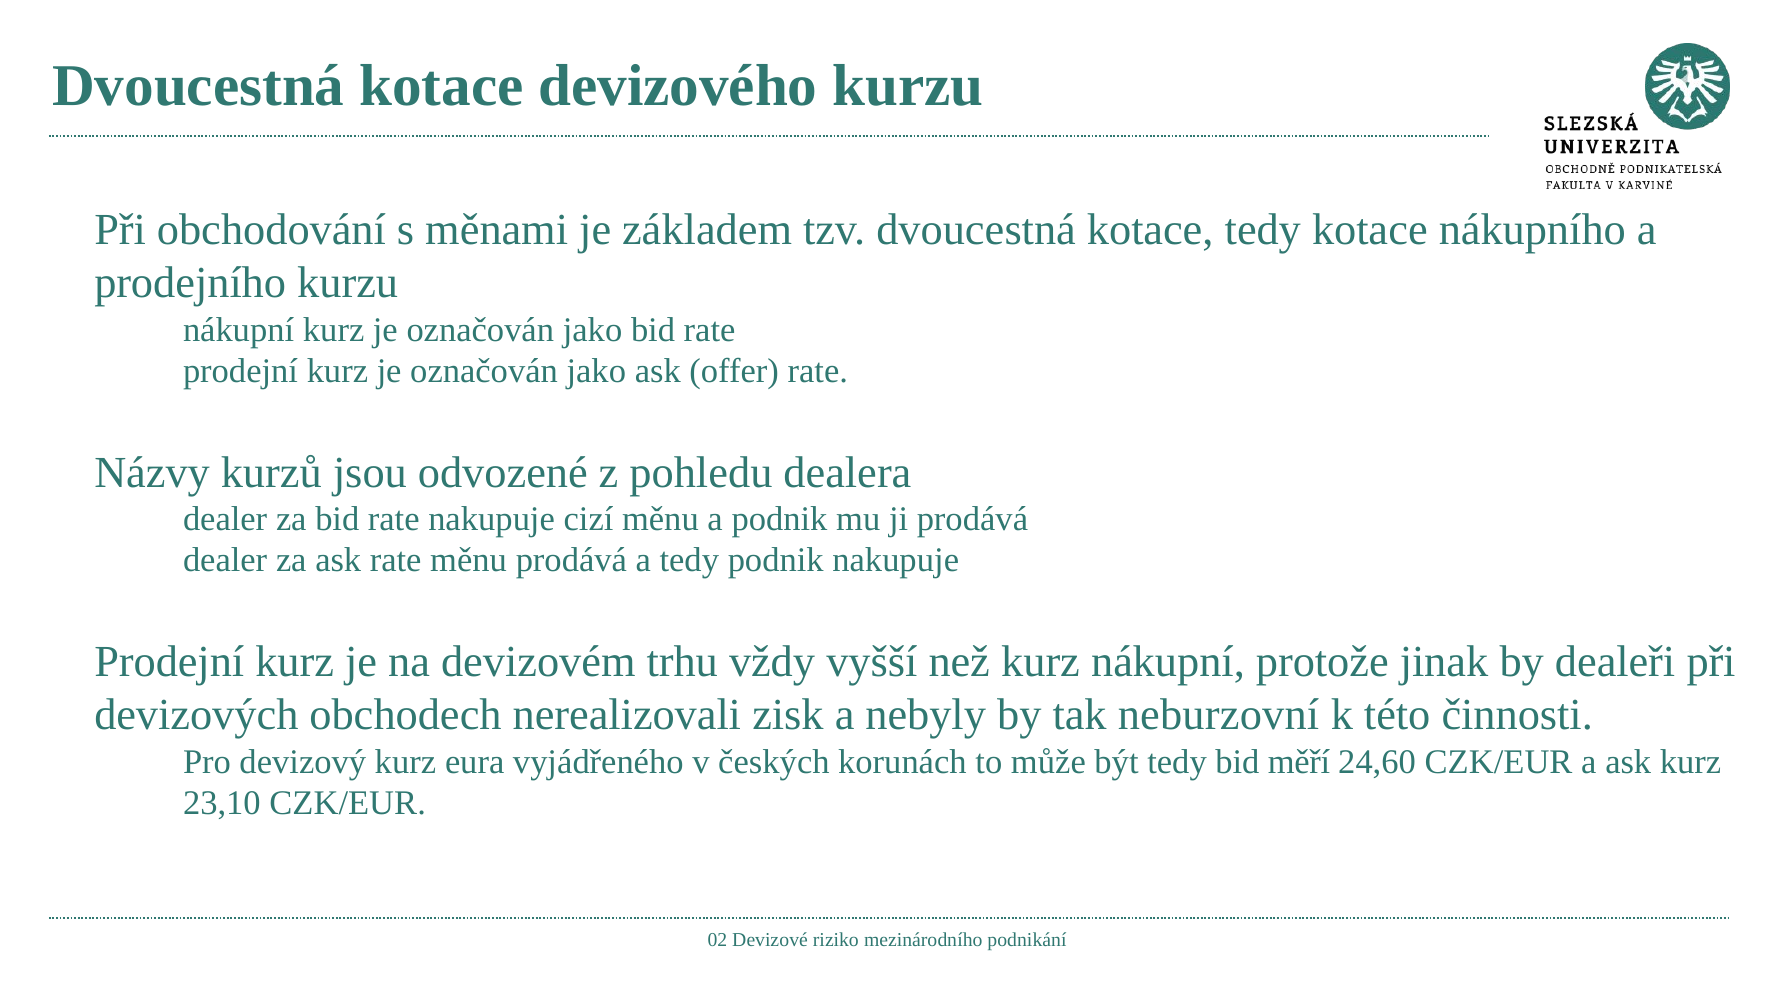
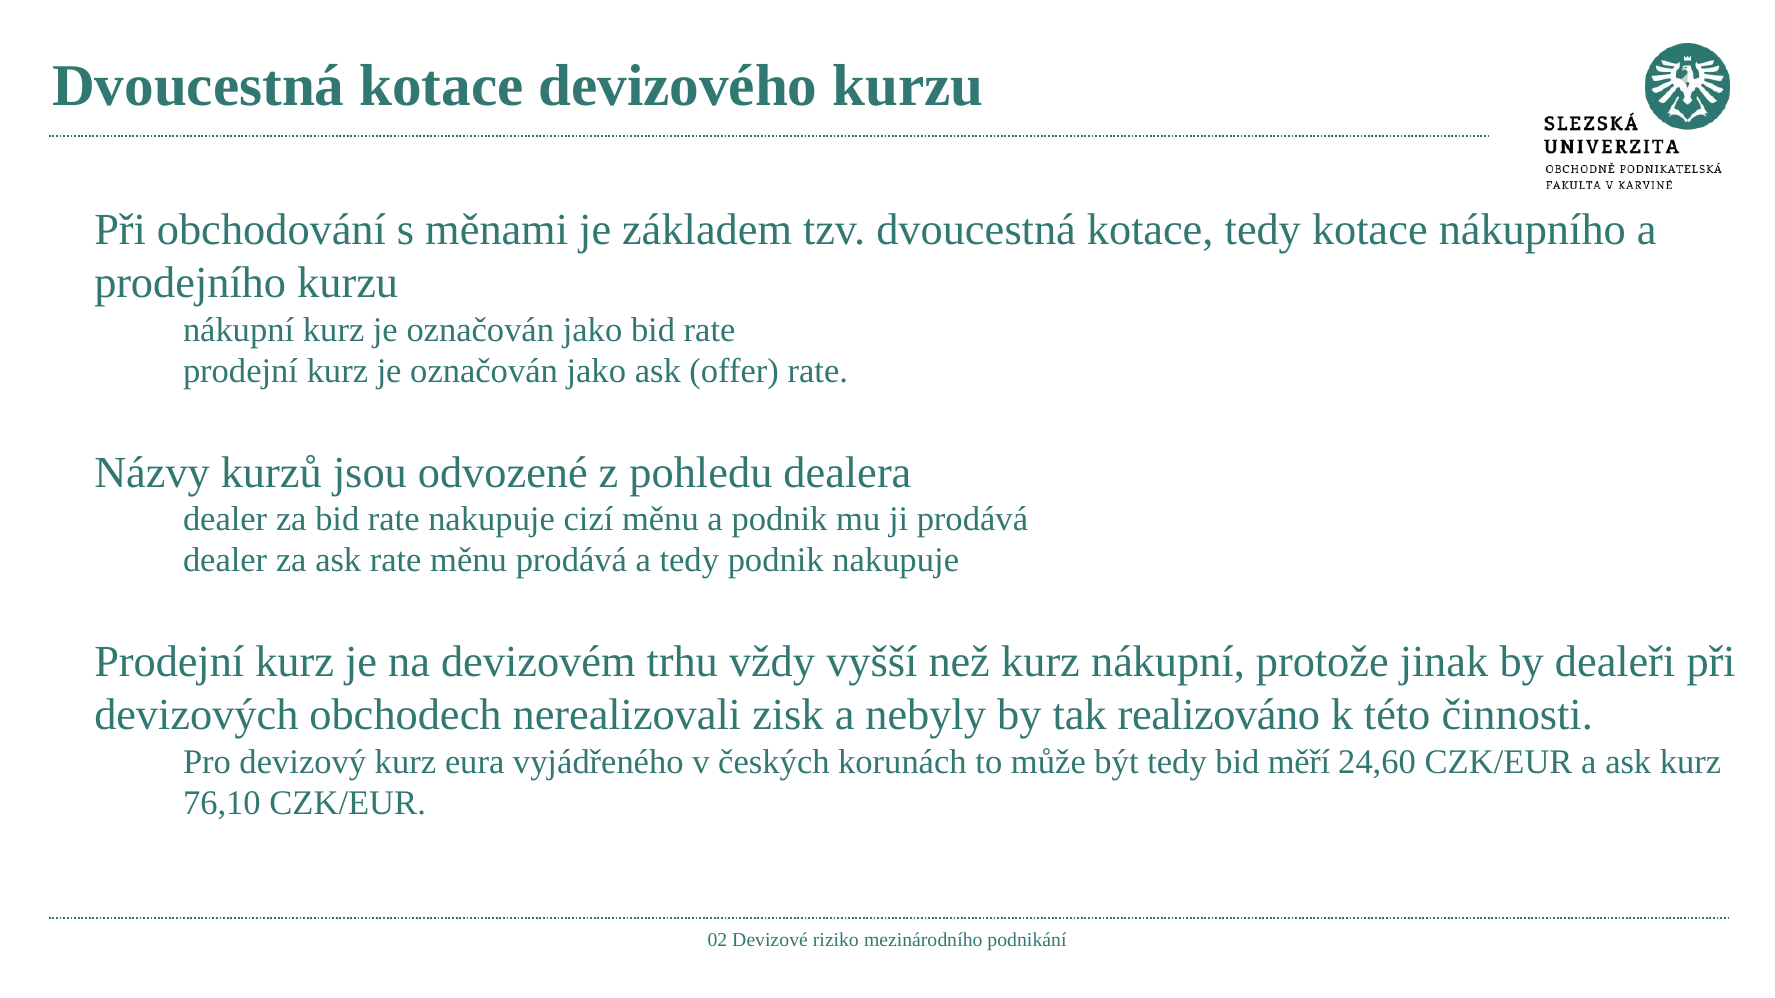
neburzovní: neburzovní -> realizováno
23,10: 23,10 -> 76,10
